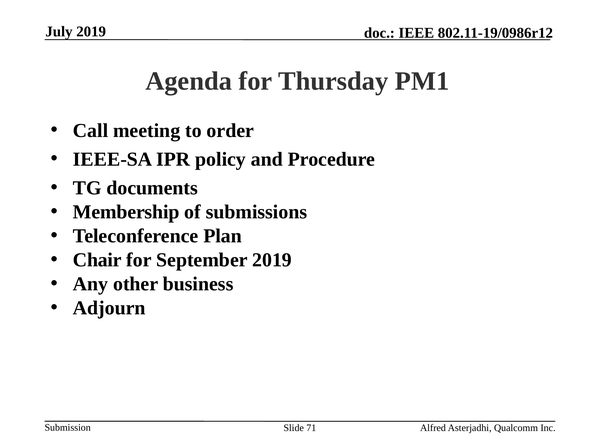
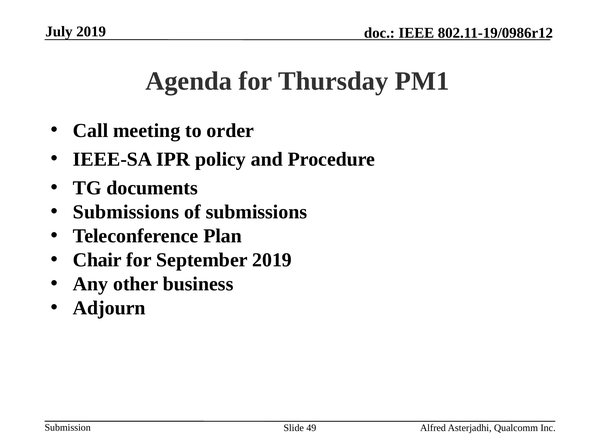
Membership at (126, 212): Membership -> Submissions
71: 71 -> 49
